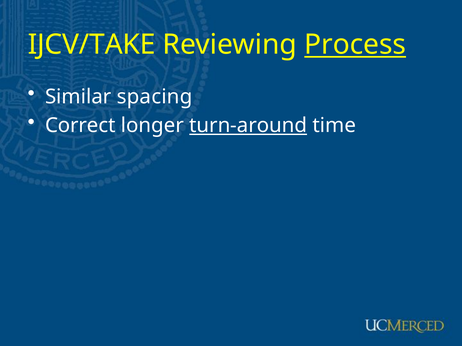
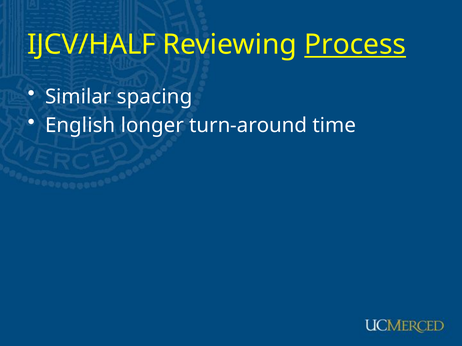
IJCV/TAKE: IJCV/TAKE -> IJCV/HALF
Correct: Correct -> English
turn-around underline: present -> none
